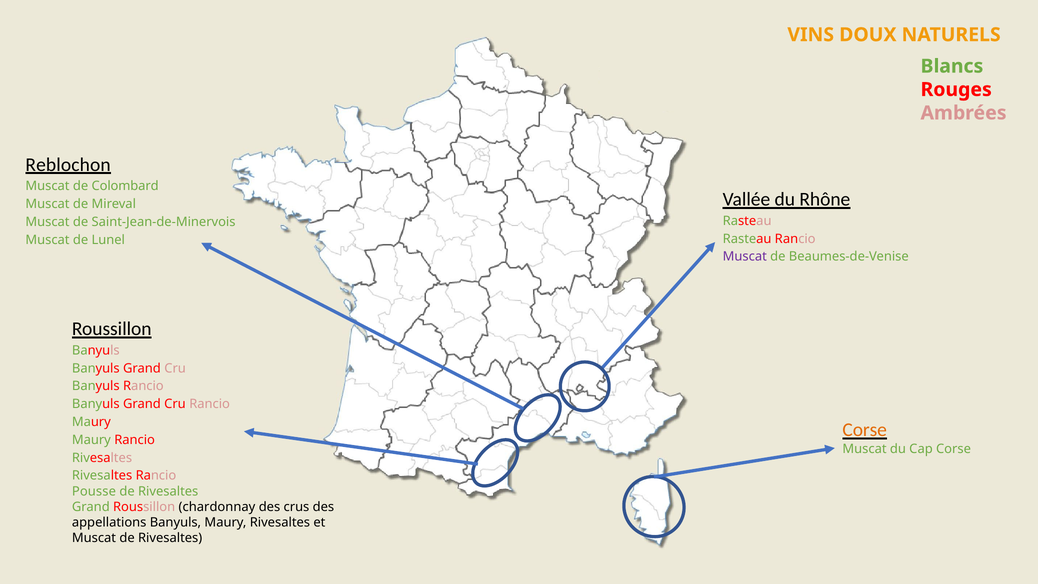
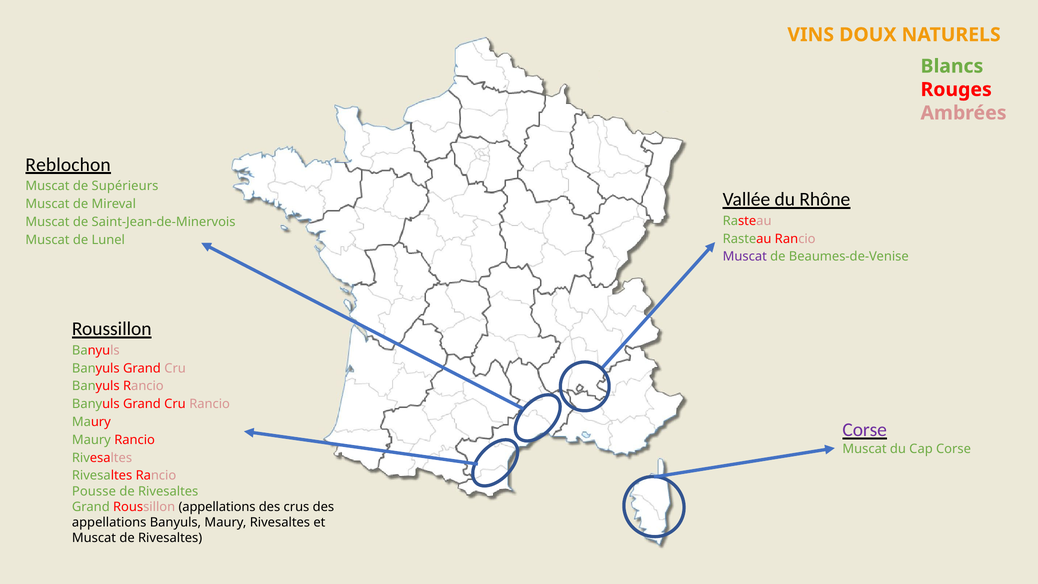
Colombard: Colombard -> Supérieurs
Corse at (865, 430) colour: orange -> purple
Roussillon chardonnay: chardonnay -> appellations
